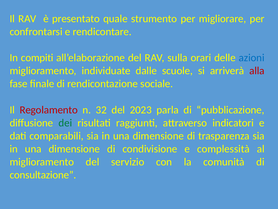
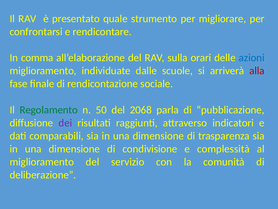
compiti: compiti -> comma
Regolamento colour: red -> green
32: 32 -> 50
2023: 2023 -> 2068
dei colour: green -> purple
consultazione: consultazione -> deliberazione
